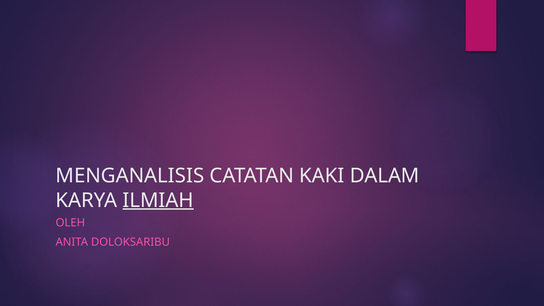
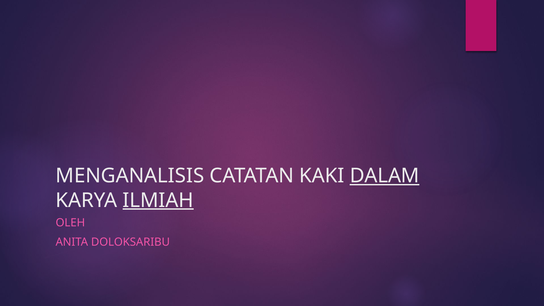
DALAM underline: none -> present
